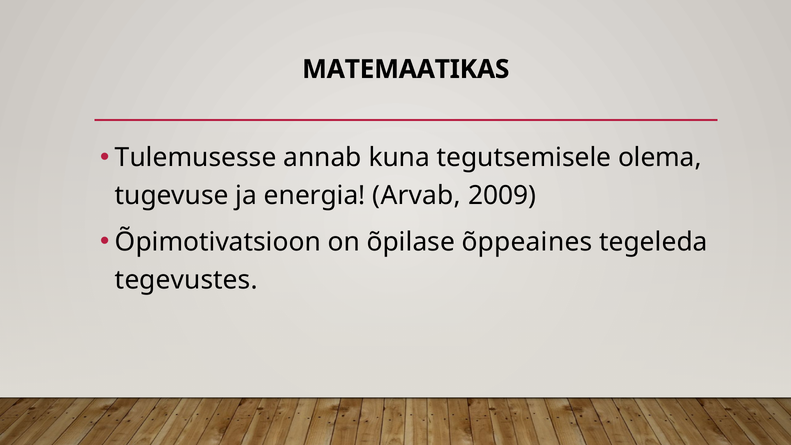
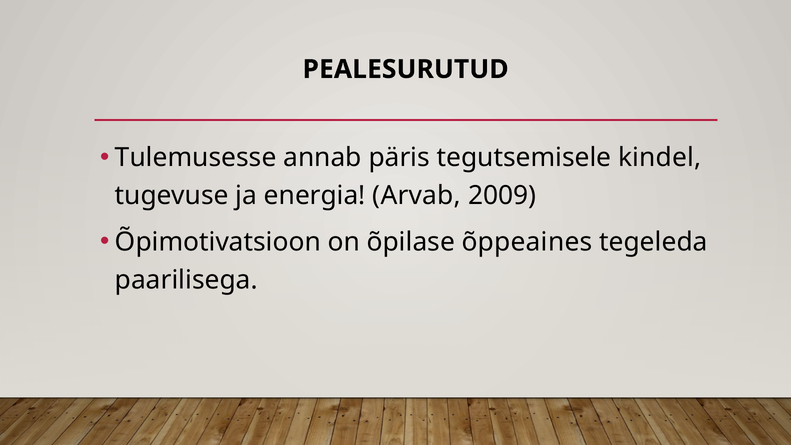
MATEMAATIKAS: MATEMAATIKAS -> PEALESURUTUD
kuna: kuna -> päris
olema: olema -> kindel
tegevustes: tegevustes -> paarilisega
